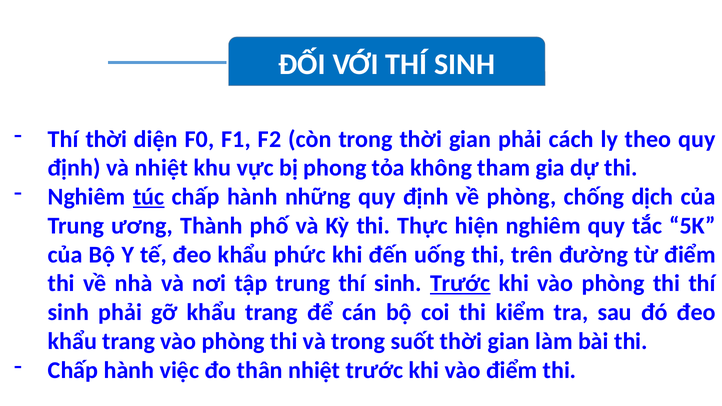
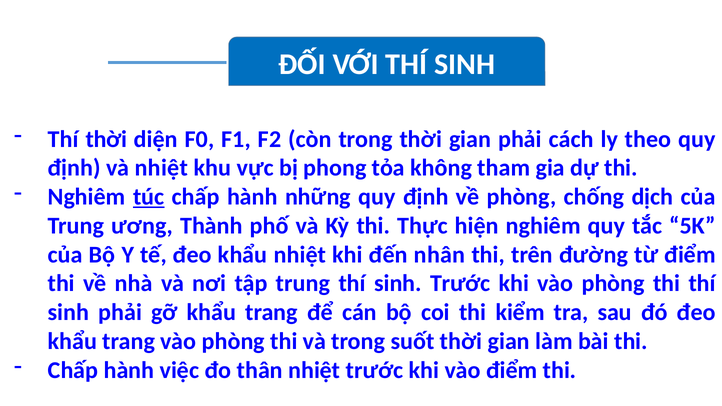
khẩu phức: phức -> nhiệt
uống: uống -> nhân
Trước at (460, 284) underline: present -> none
